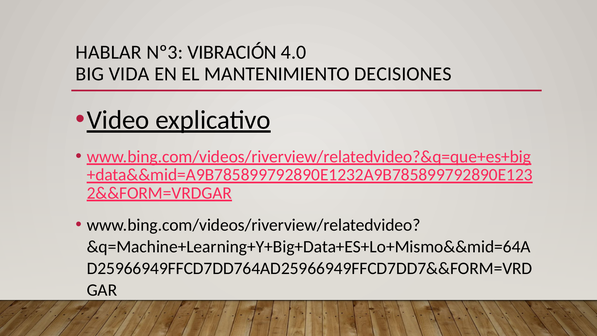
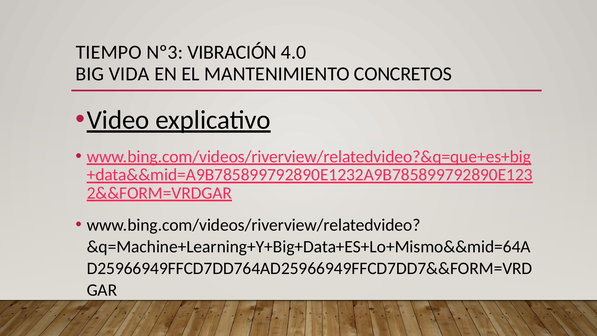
HABLAR: HABLAR -> TIEMPO
DECISIONES: DECISIONES -> CONCRETOS
